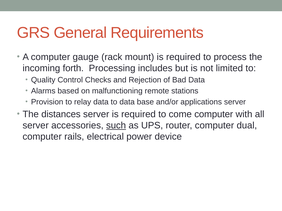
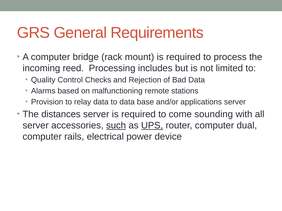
gauge: gauge -> bridge
forth: forth -> reed
come computer: computer -> sounding
UPS underline: none -> present
